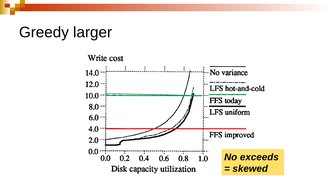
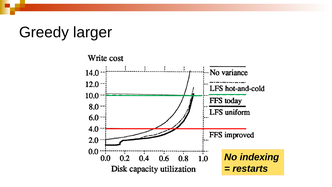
exceeds: exceeds -> indexing
skewed: skewed -> restarts
